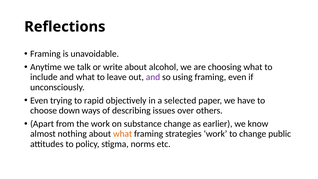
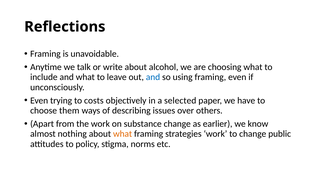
and at (153, 77) colour: purple -> blue
rapid: rapid -> costs
down: down -> them
